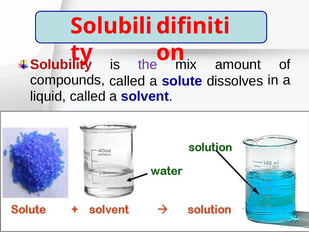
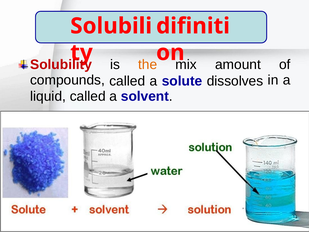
the colour: purple -> orange
